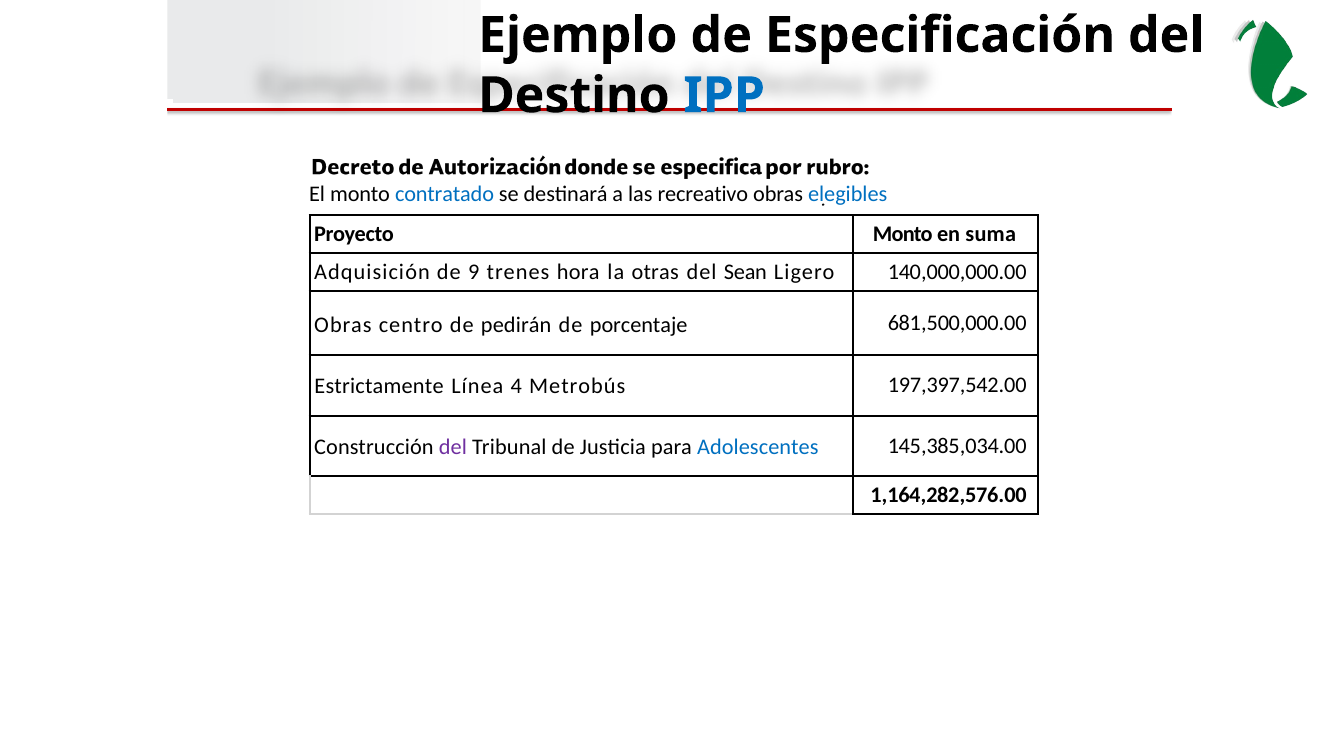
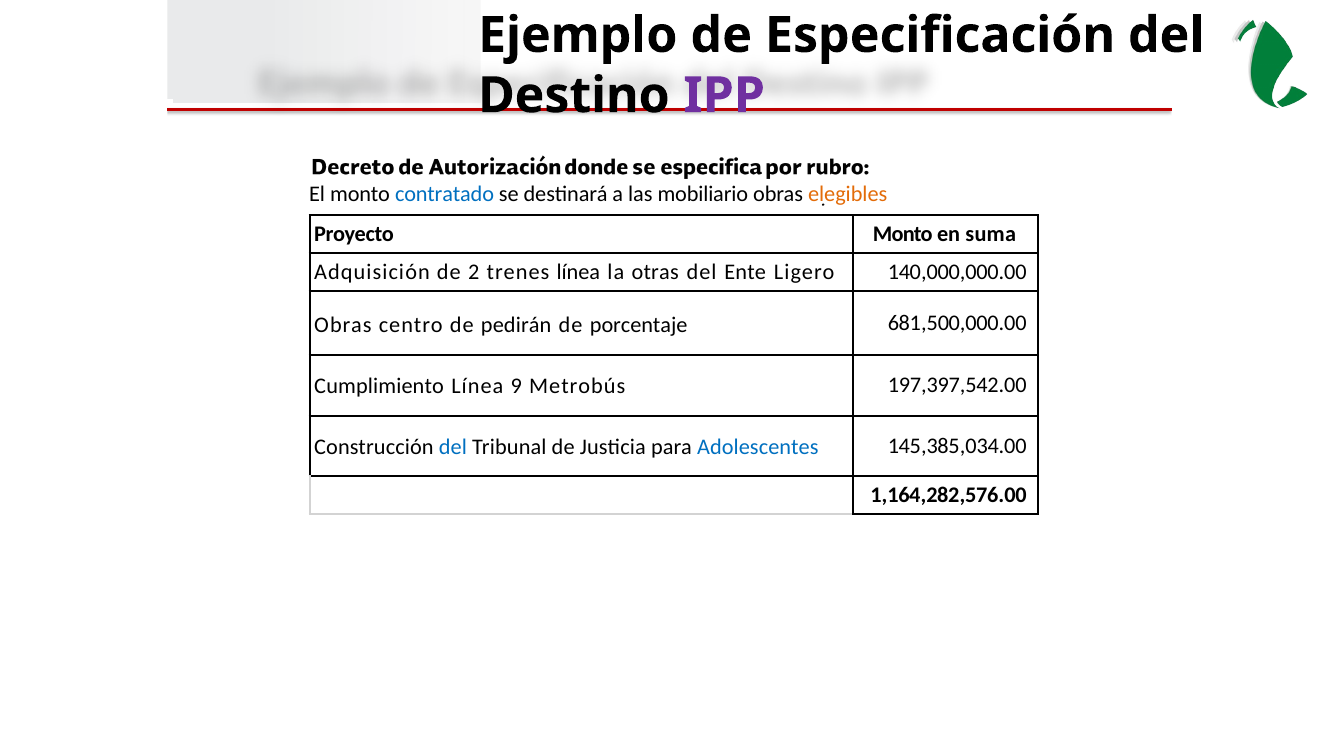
IPP colour: blue -> purple
recreativo: recreativo -> mobiliario
elegibles colour: blue -> orange
9: 9 -> 2
trenes hora: hora -> línea
Sean: Sean -> Ente
Estrictamente: Estrictamente -> Cumplimiento
4: 4 -> 9
del at (453, 447) colour: purple -> blue
